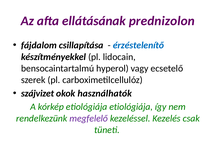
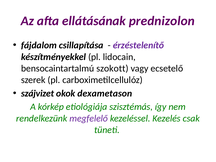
érzéstelenítő colour: blue -> purple
hyperol: hyperol -> szokott
használhatók: használhatók -> dexametason
etiológiája etiológiája: etiológiája -> szisztémás
